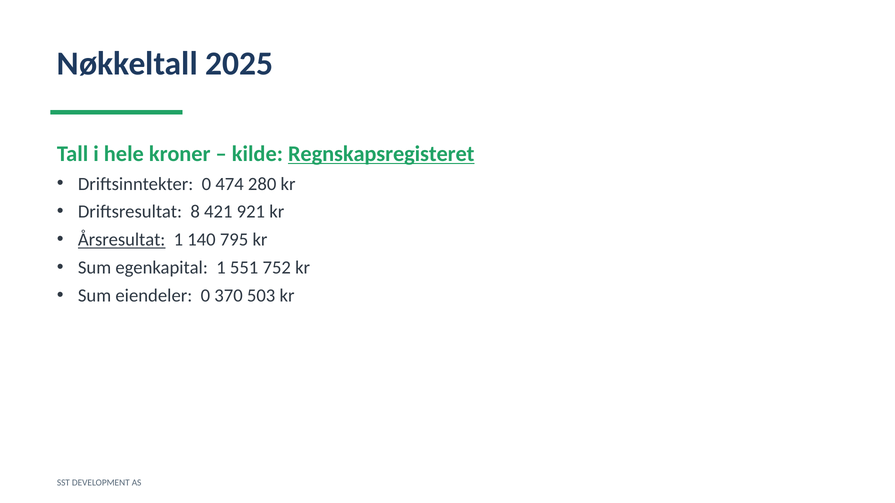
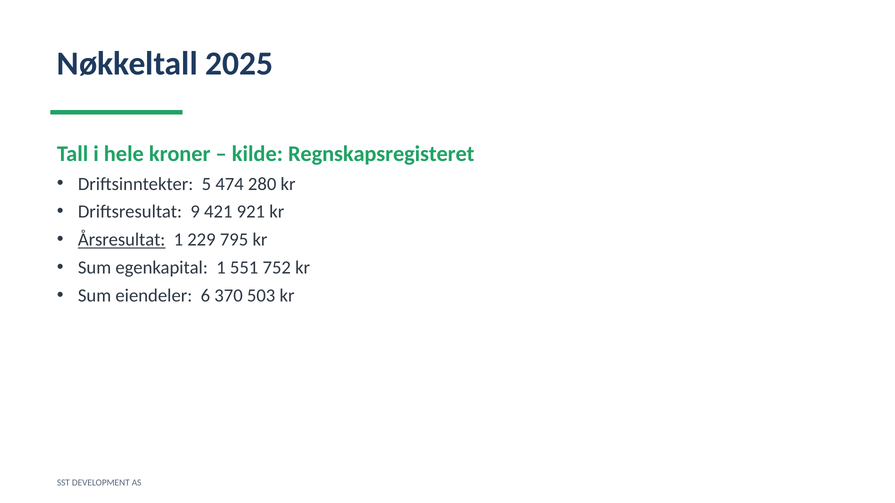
Regnskapsregisteret underline: present -> none
Driftsinntekter 0: 0 -> 5
8: 8 -> 9
140: 140 -> 229
eiendeler 0: 0 -> 6
